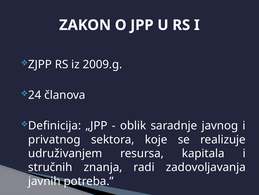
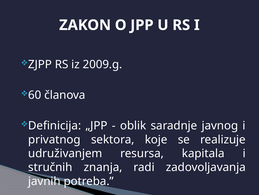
24: 24 -> 60
